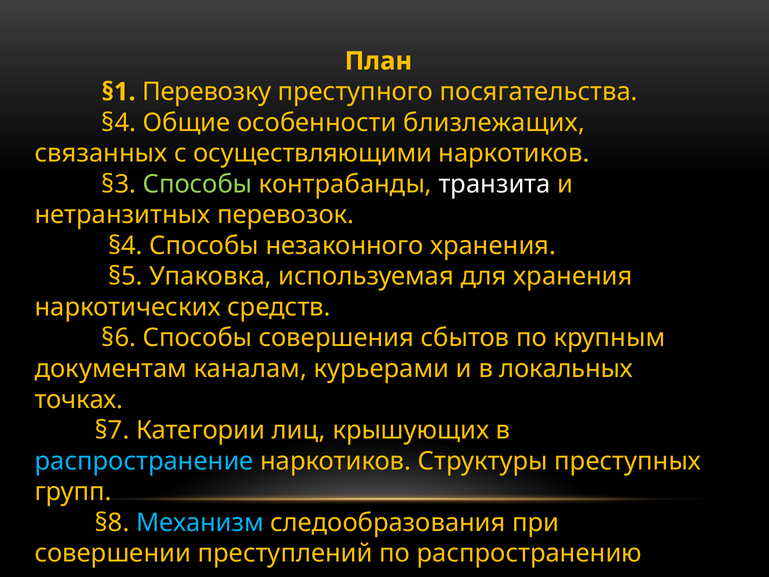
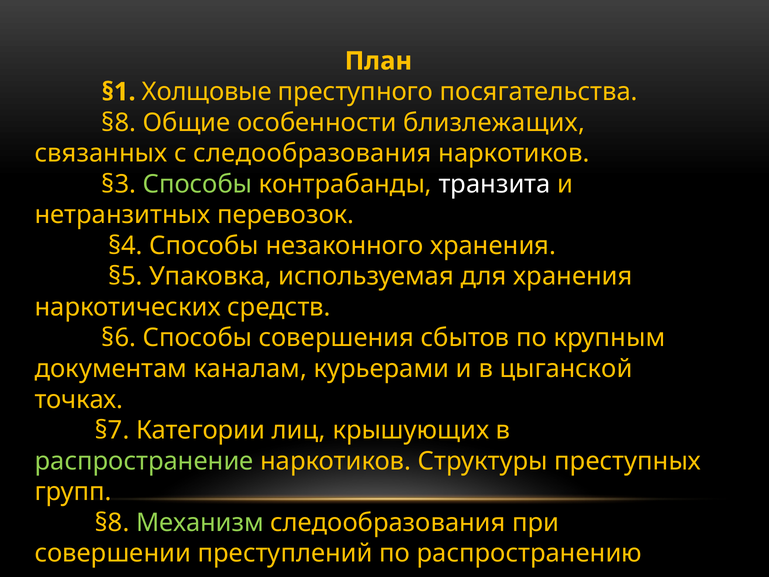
Перевозку: Перевозку -> Холщовые
§4 at (119, 123): §4 -> §8
с осуществляющими: осуществляющими -> следообразования
локальных: локальных -> цыганской
распространение colour: light blue -> light green
Механизм colour: light blue -> light green
